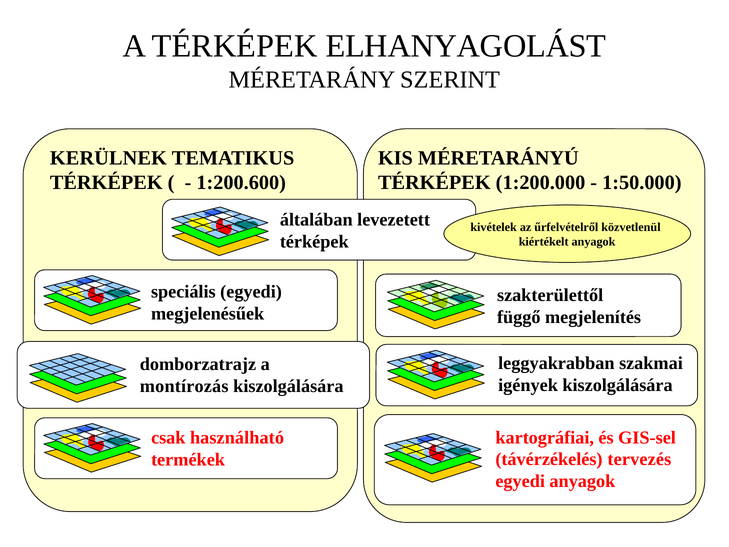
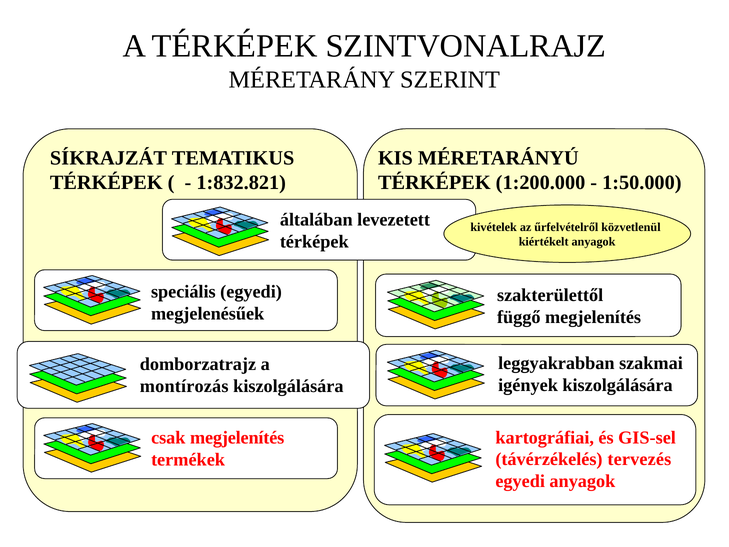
ELHANYAGOLÁST: ELHANYAGOLÁST -> SZINTVONALRAJZ
KERÜLNEK: KERÜLNEK -> SÍKRAJZÁT
1:200.600: 1:200.600 -> 1:832.821
csak használható: használható -> megjelenítés
